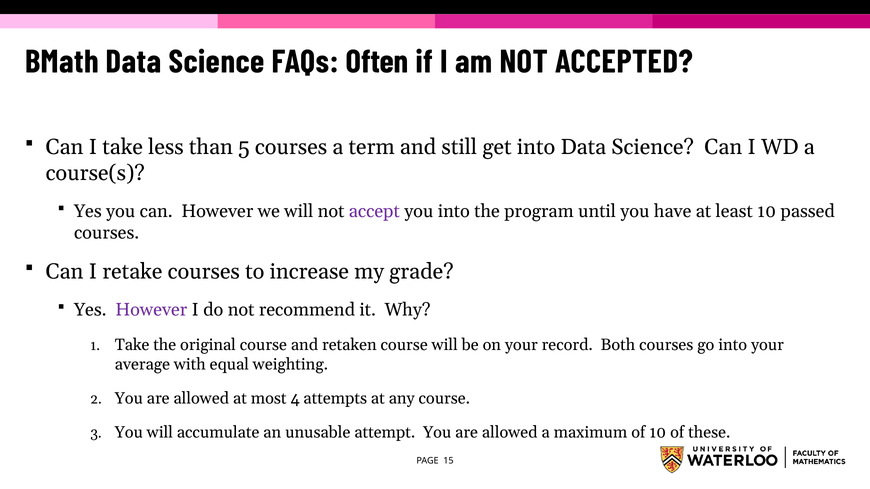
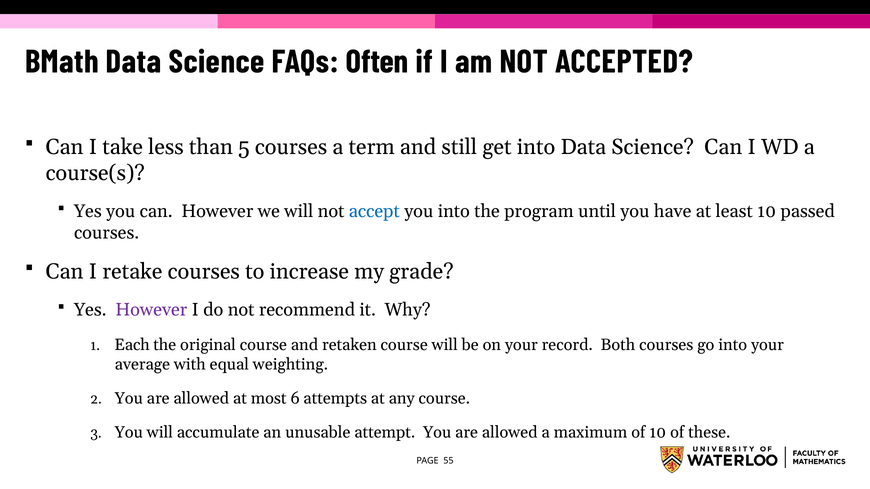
accept colour: purple -> blue
Take at (132, 345): Take -> Each
4: 4 -> 6
15: 15 -> 55
